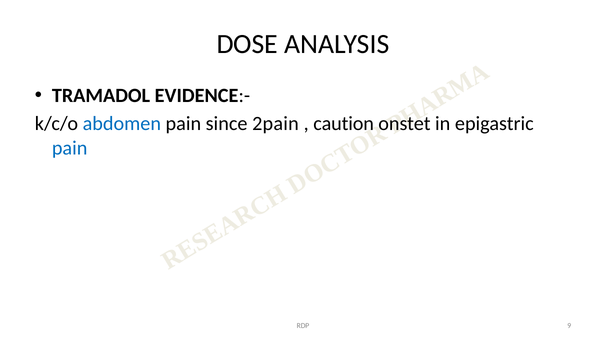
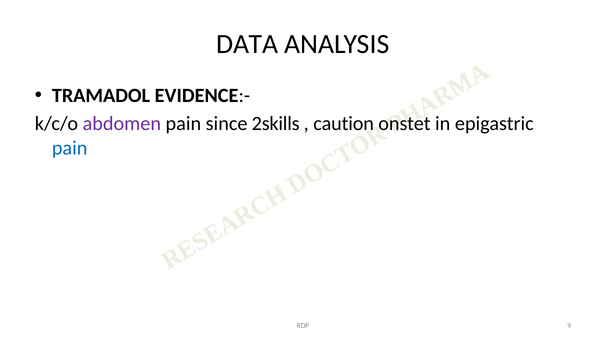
DOSE: DOSE -> DATA
abdomen colour: blue -> purple
2pain: 2pain -> 2skills
